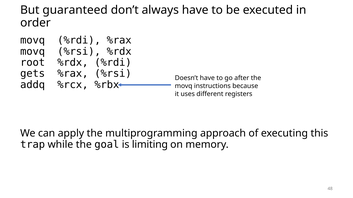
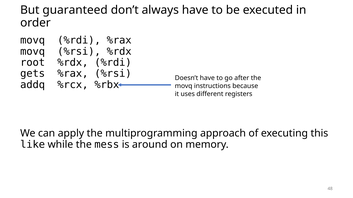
trap: trap -> like
goal: goal -> mess
limiting: limiting -> around
